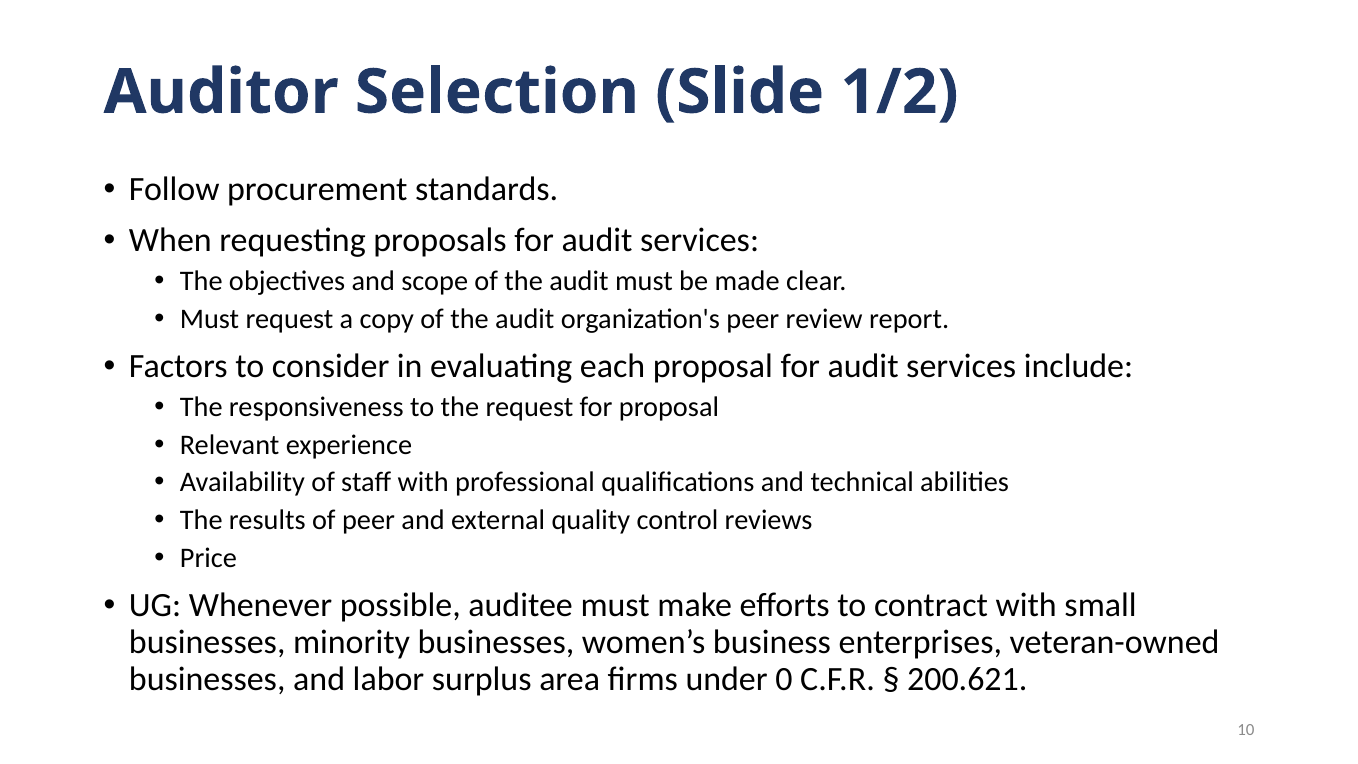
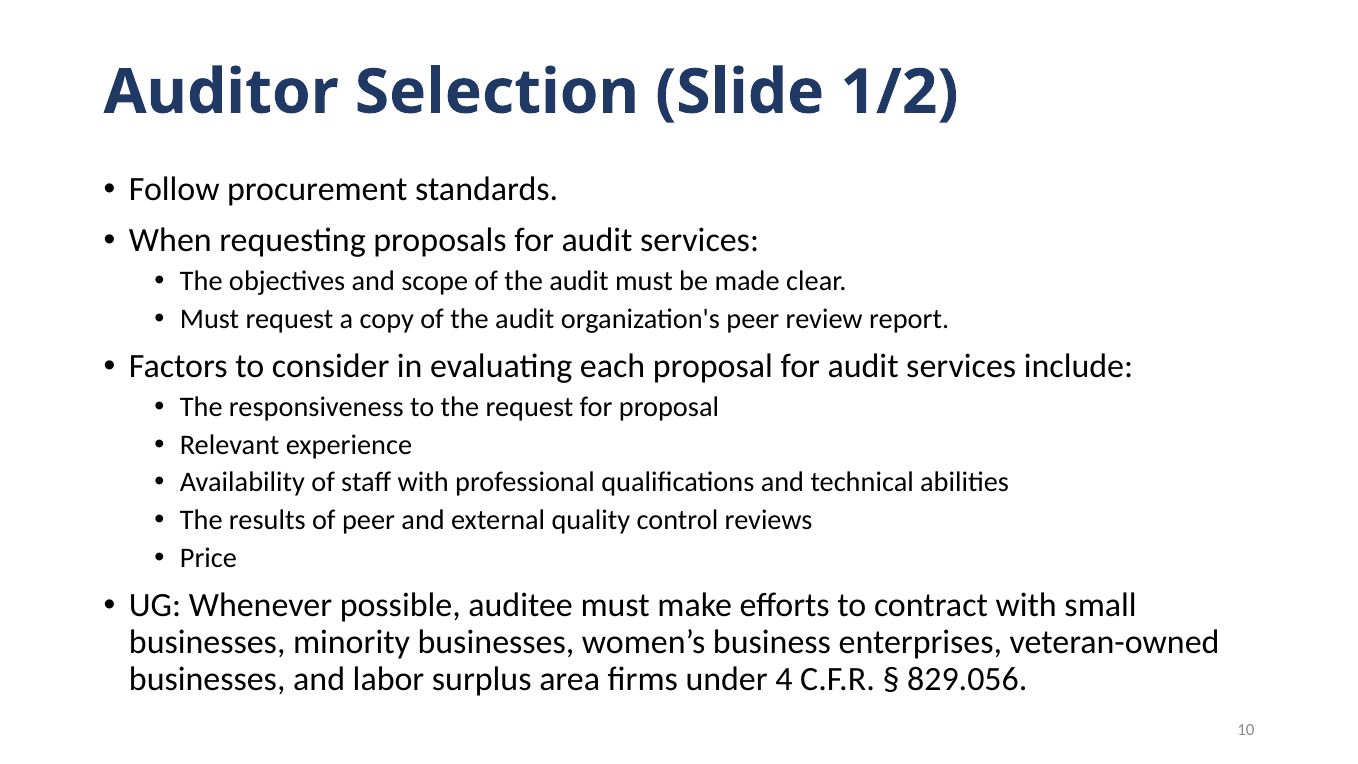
0: 0 -> 4
200.621: 200.621 -> 829.056
